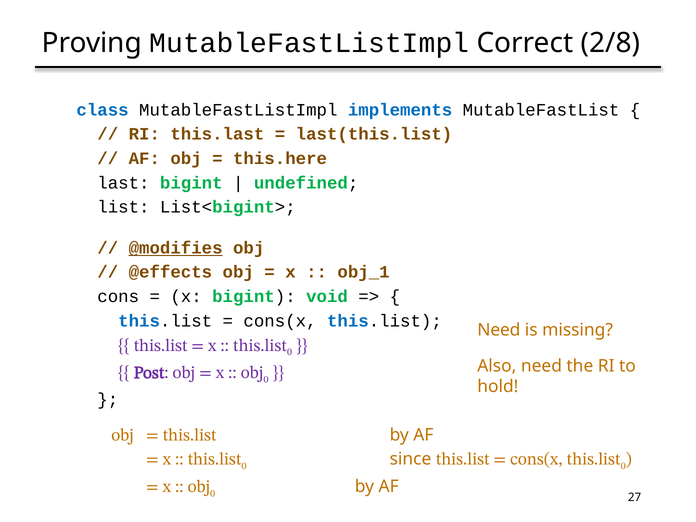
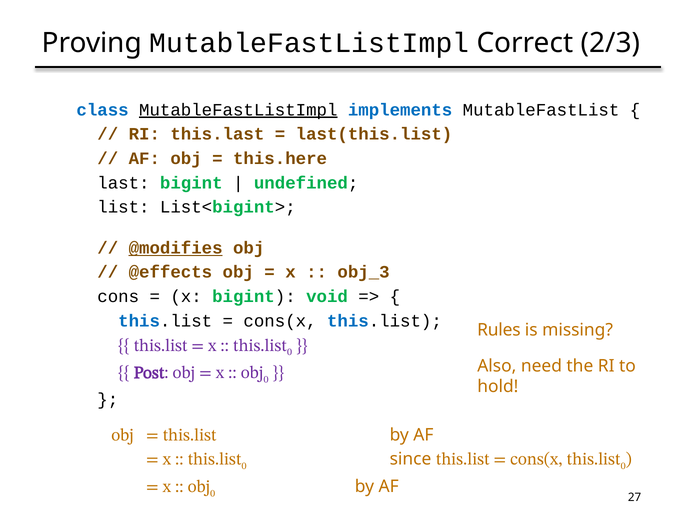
2/8: 2/8 -> 2/3
MutableFastListImpl at (238, 110) underline: none -> present
obj_1: obj_1 -> obj_3
Need at (499, 330): Need -> Rules
